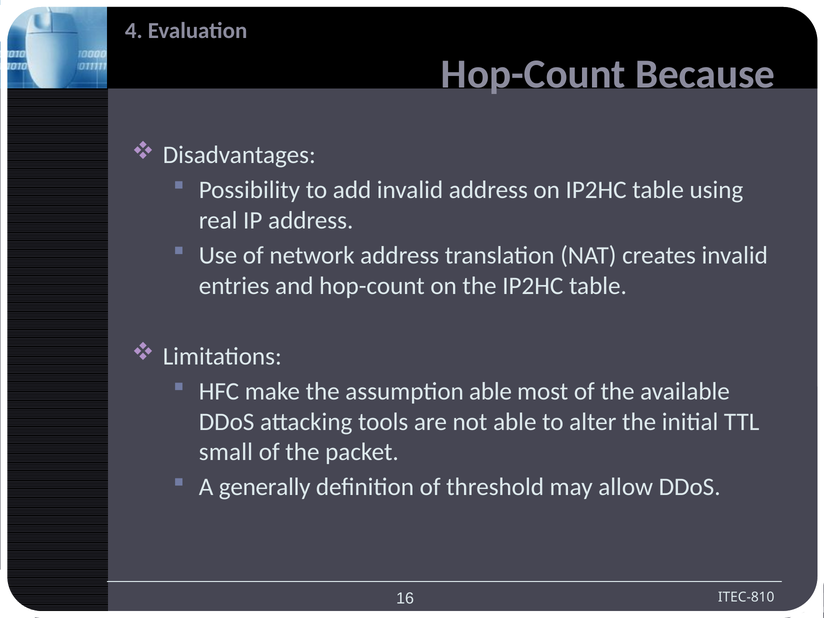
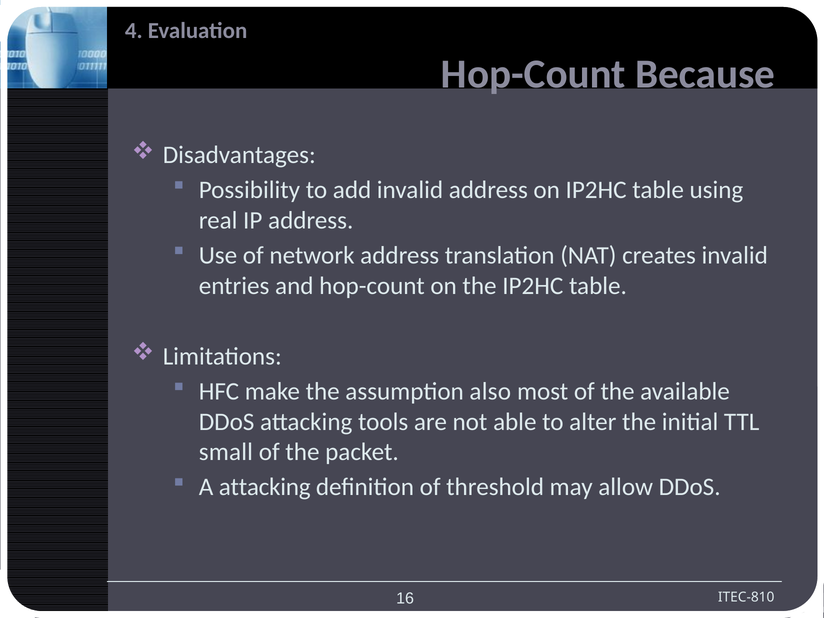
assumption able: able -> also
A generally: generally -> attacking
